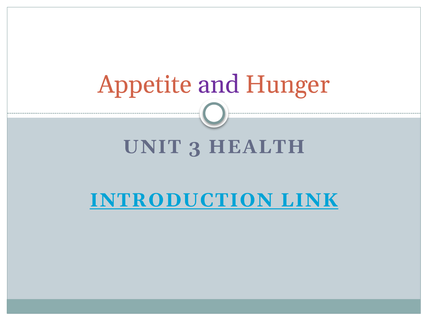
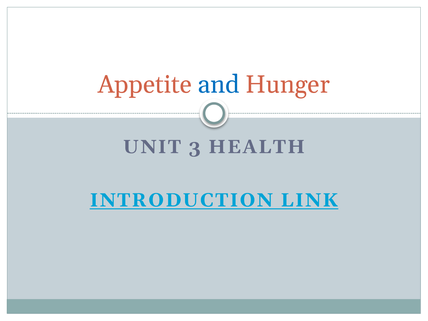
and colour: purple -> blue
